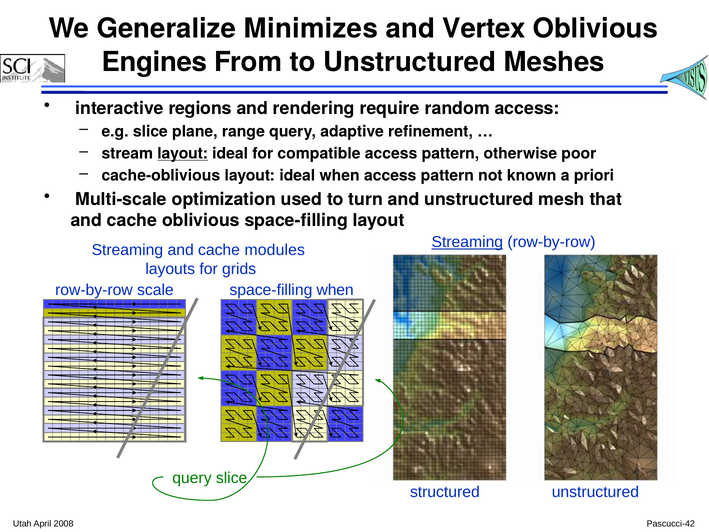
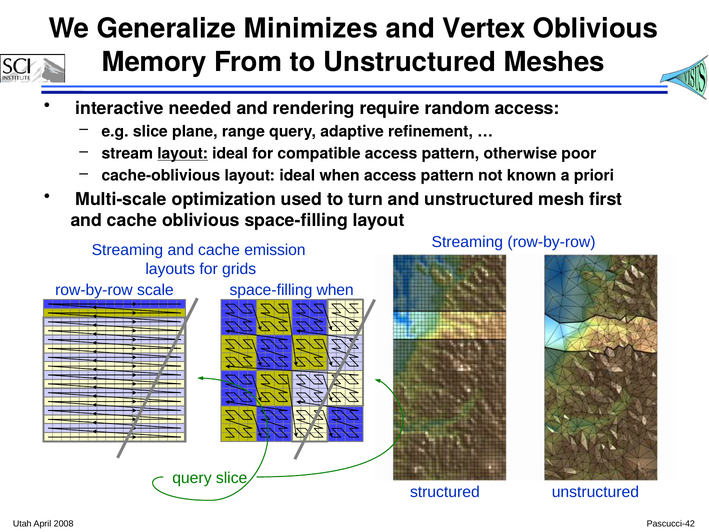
Engines: Engines -> Memory
regions: regions -> needed
that: that -> first
Streaming at (467, 242) underline: present -> none
modules: modules -> emission
